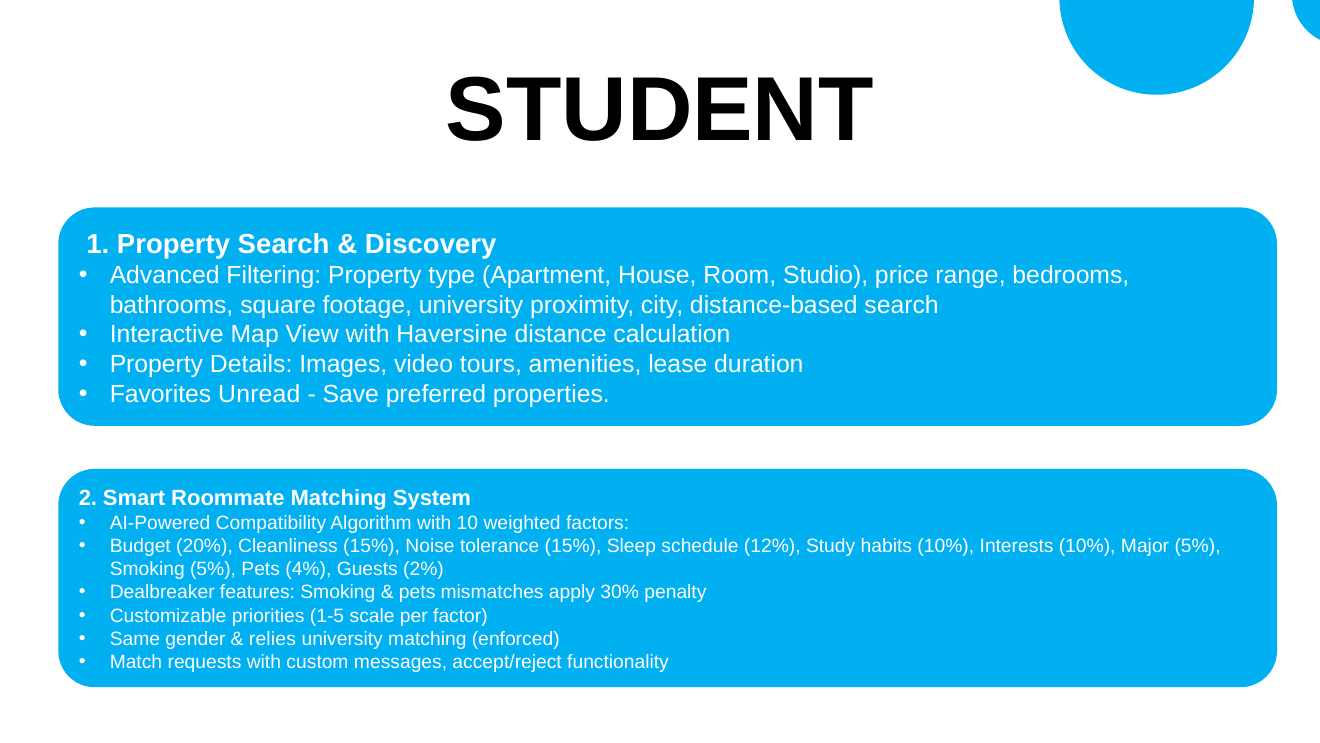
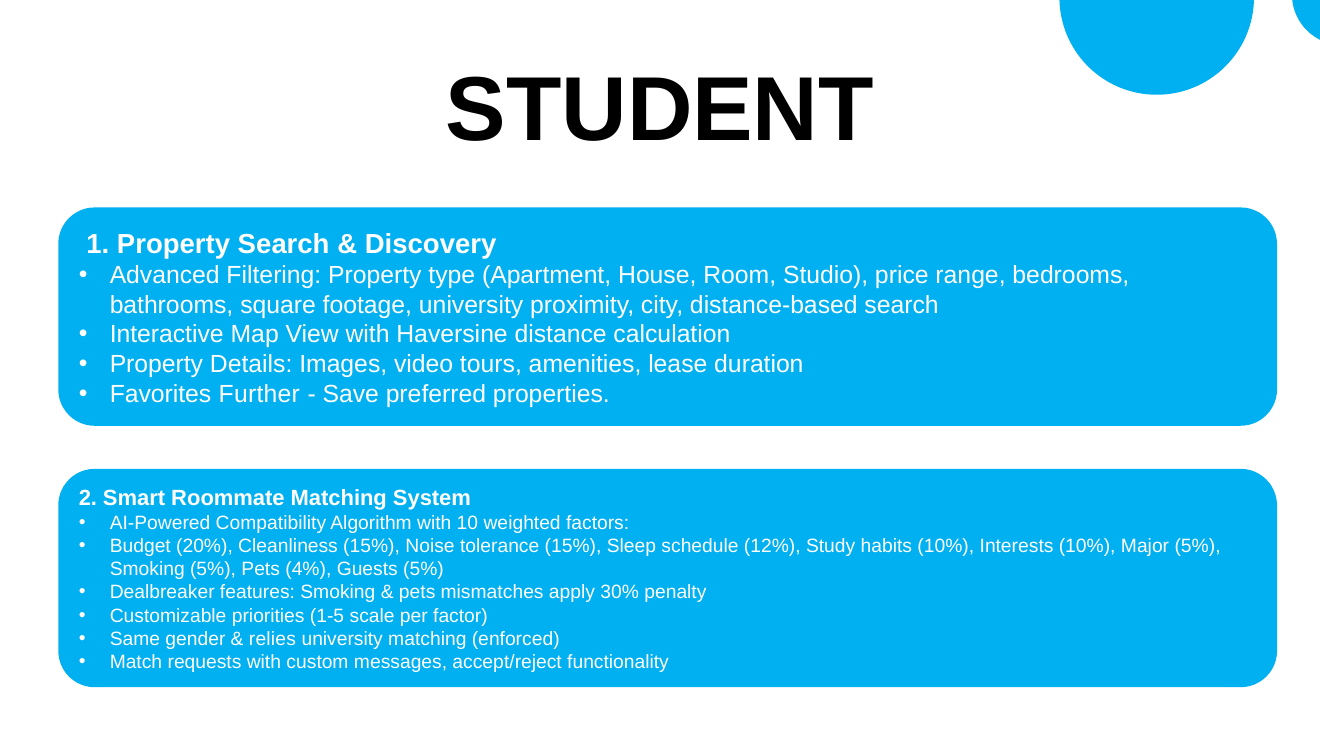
Unread: Unread -> Further
Guests 2%: 2% -> 5%
